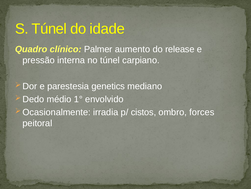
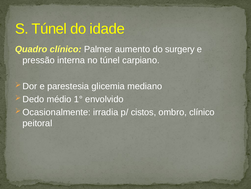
release: release -> surgery
genetics: genetics -> glicemia
ombro forces: forces -> clínico
